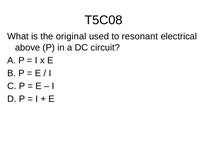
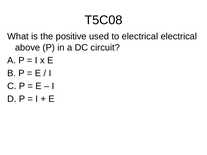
original: original -> positive
to resonant: resonant -> electrical
